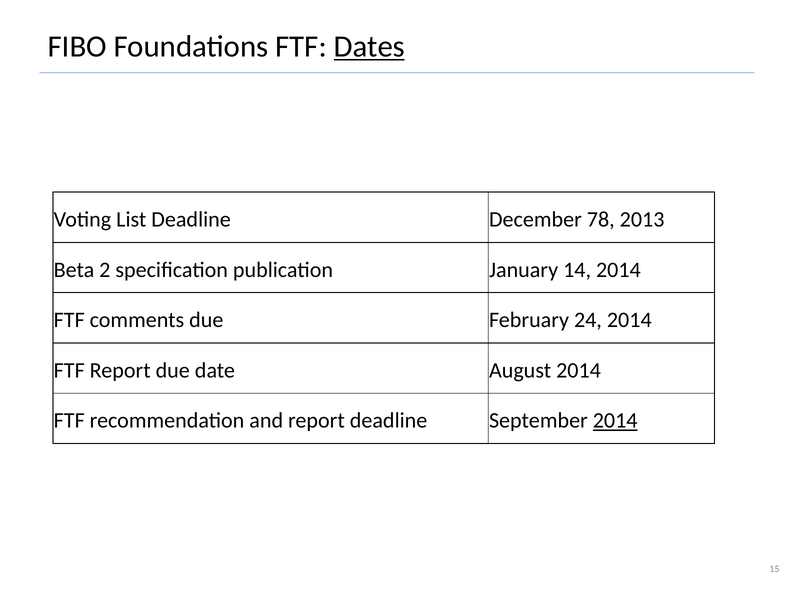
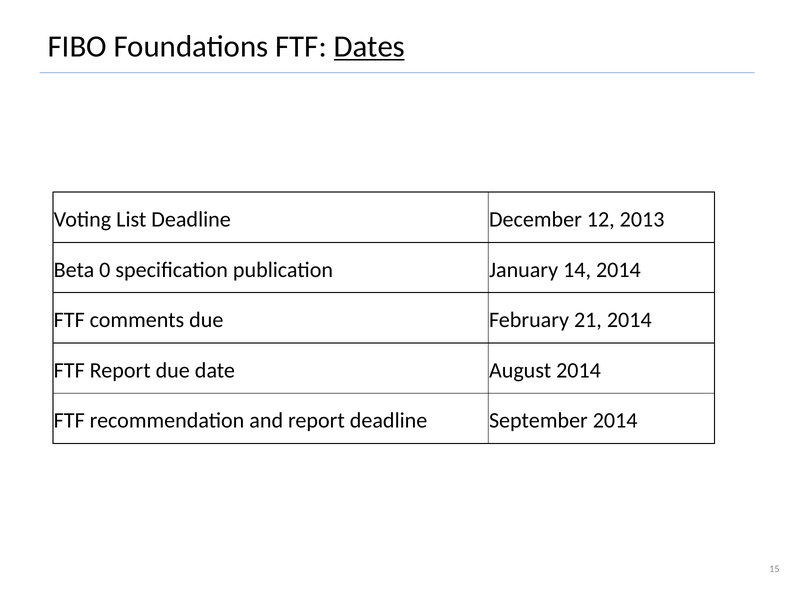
78: 78 -> 12
2: 2 -> 0
24: 24 -> 21
2014 at (615, 420) underline: present -> none
